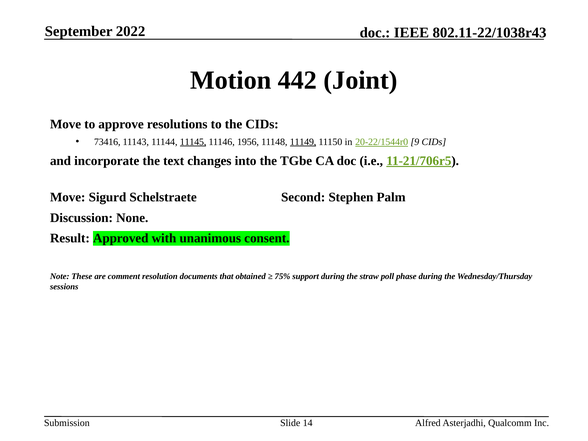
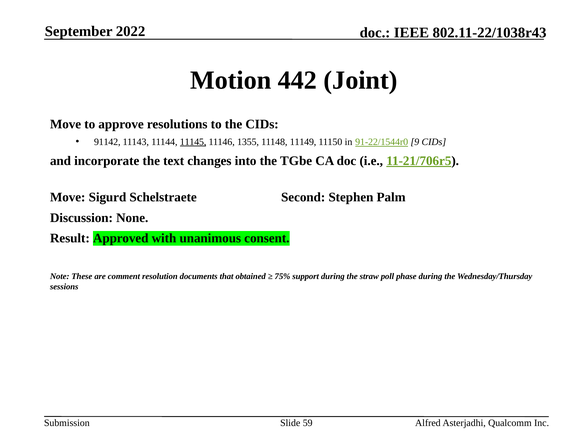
73416: 73416 -> 91142
1956: 1956 -> 1355
11149 underline: present -> none
20-22/1544r0: 20-22/1544r0 -> 91-22/1544r0
14: 14 -> 59
